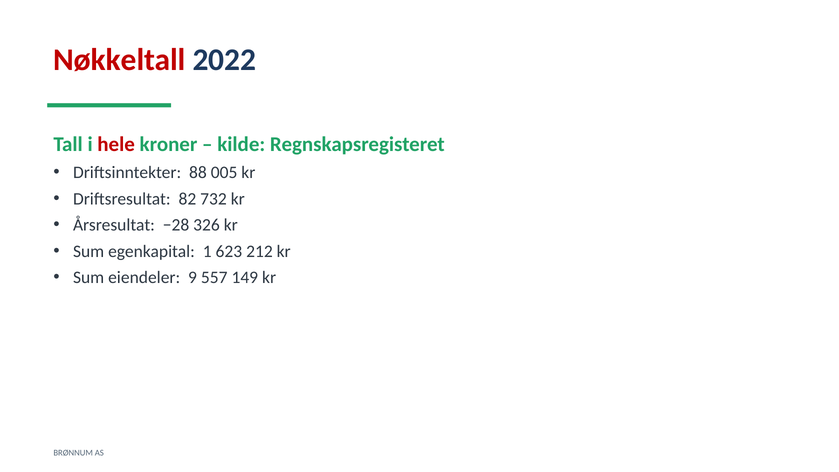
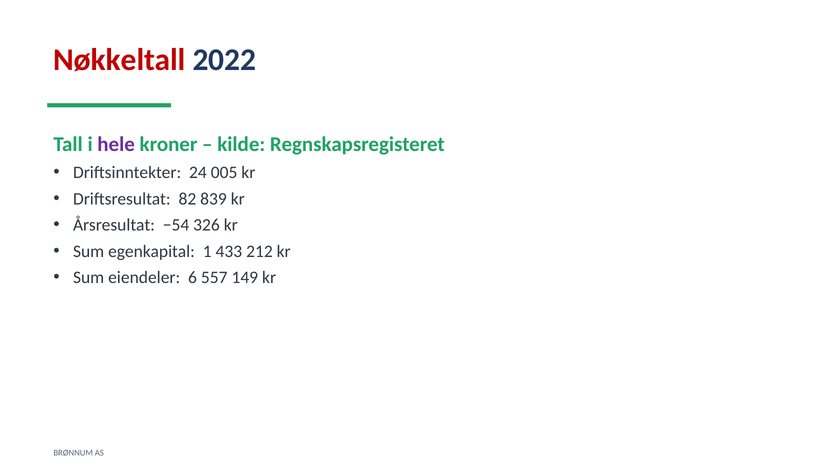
hele colour: red -> purple
88: 88 -> 24
732: 732 -> 839
−28: −28 -> −54
623: 623 -> 433
9: 9 -> 6
